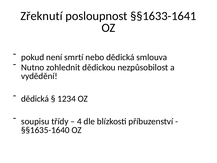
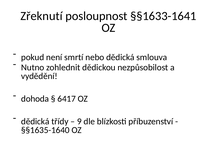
dědická at (35, 99): dědická -> dohoda
1234: 1234 -> 6417
soupisu at (35, 121): soupisu -> dědická
4: 4 -> 9
